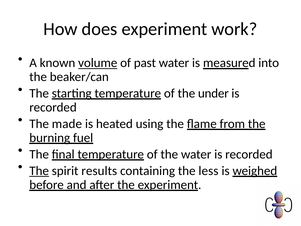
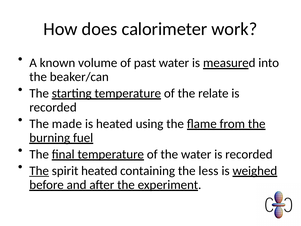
does experiment: experiment -> calorimeter
volume underline: present -> none
under: under -> relate
spirit results: results -> heated
